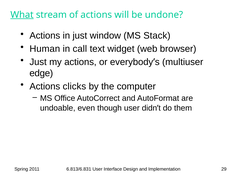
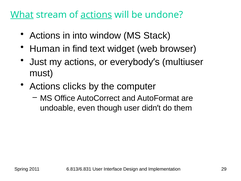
actions at (96, 15) underline: none -> present
in just: just -> into
call: call -> find
edge: edge -> must
